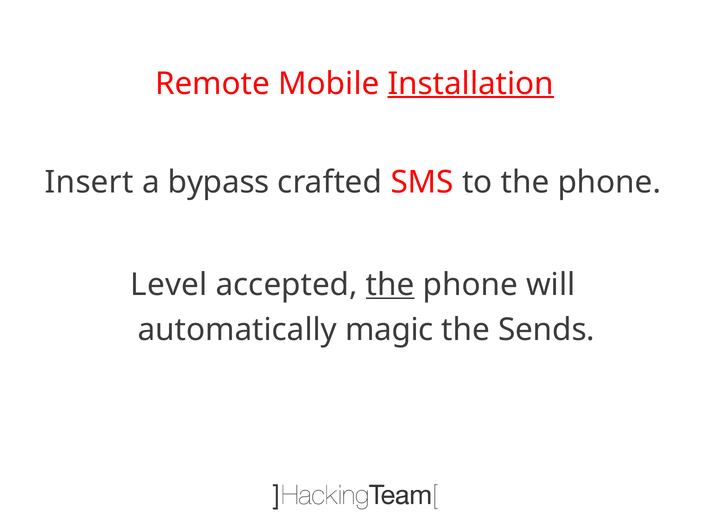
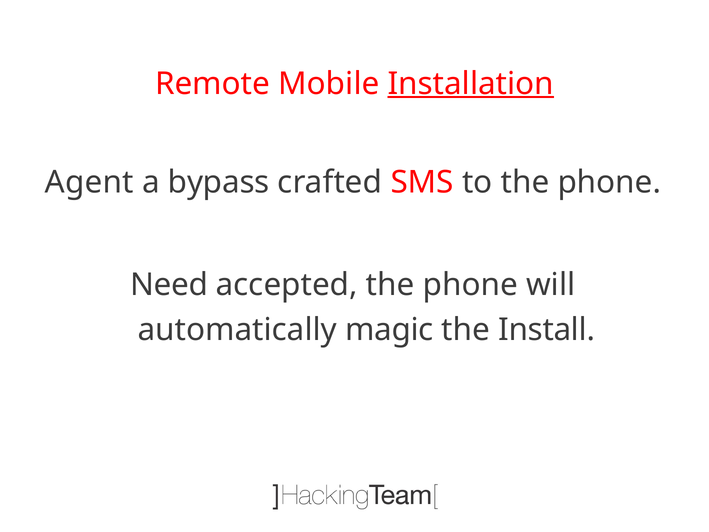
Insert: Insert -> Agent
Level: Level -> Need
the at (390, 285) underline: present -> none
Sends: Sends -> Install
